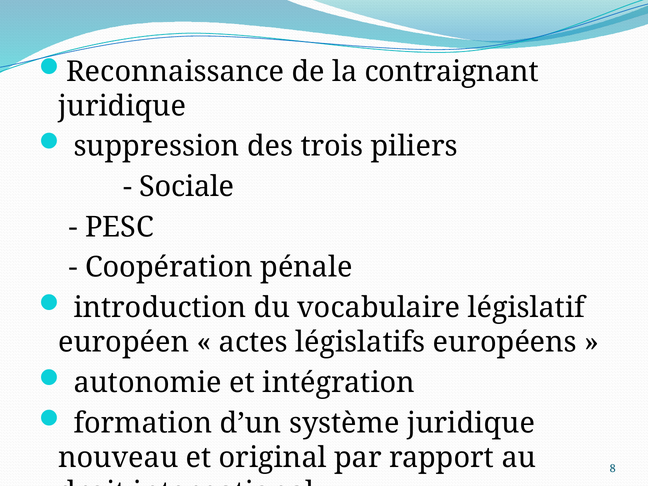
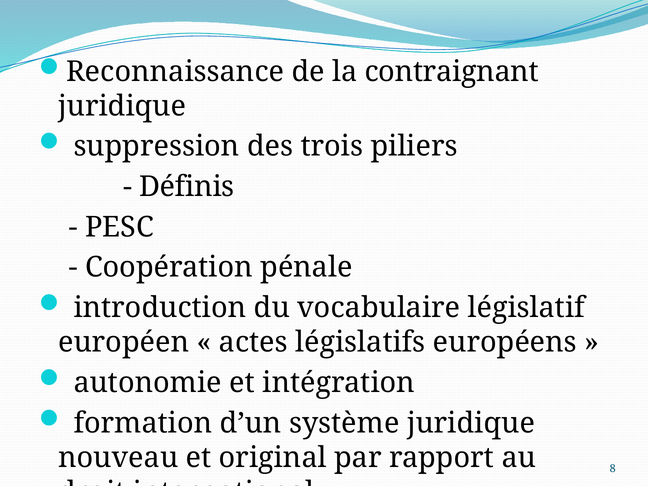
Sociale: Sociale -> Définis
